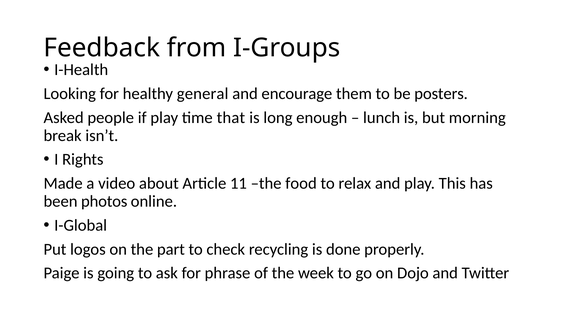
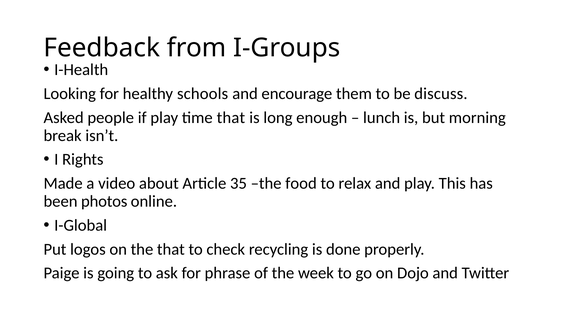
general: general -> schools
posters: posters -> discuss
11: 11 -> 35
the part: part -> that
